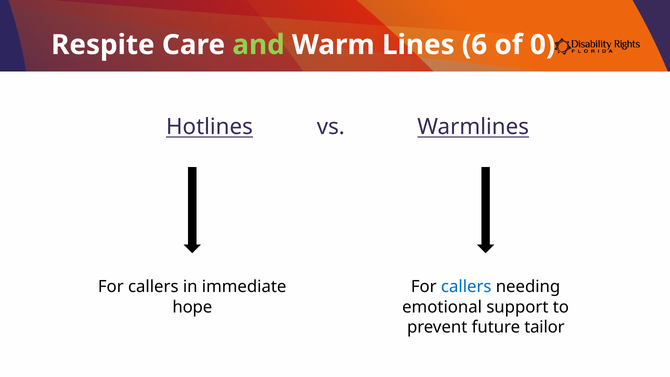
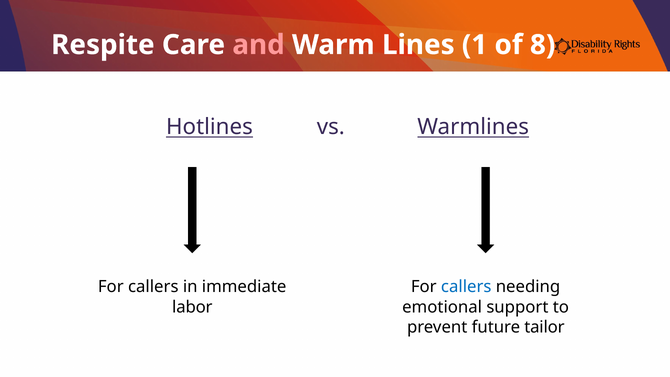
and colour: light green -> pink
6: 6 -> 1
0: 0 -> 8
hope: hope -> labor
